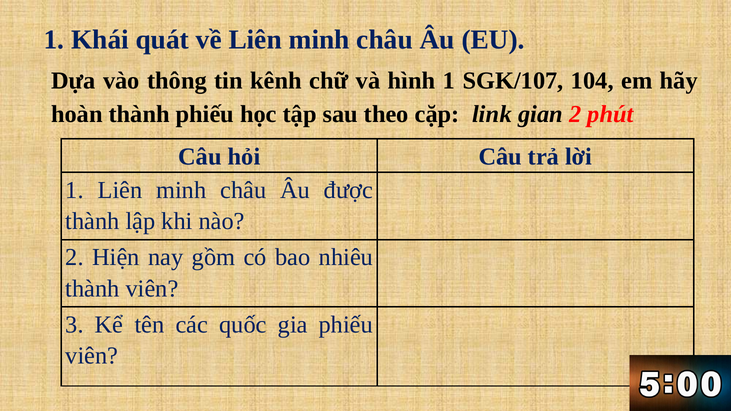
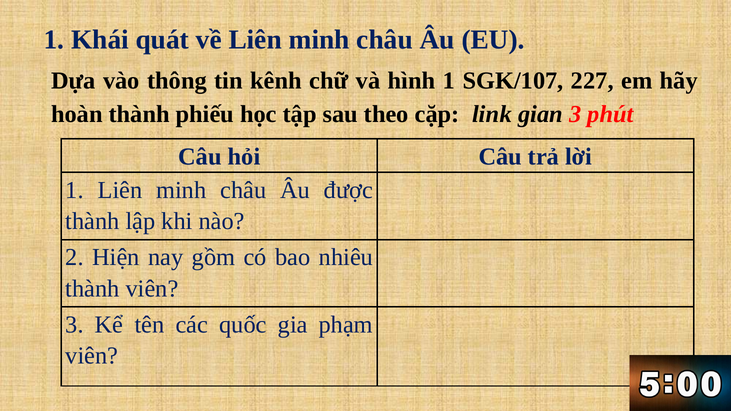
104: 104 -> 227
gian 2: 2 -> 3
gia phiếu: phiếu -> phạm
